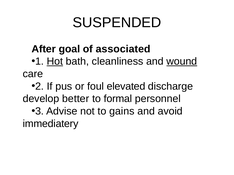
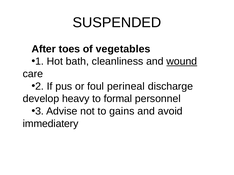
goal: goal -> toes
associated: associated -> vegetables
Hot underline: present -> none
elevated: elevated -> perineal
better: better -> heavy
